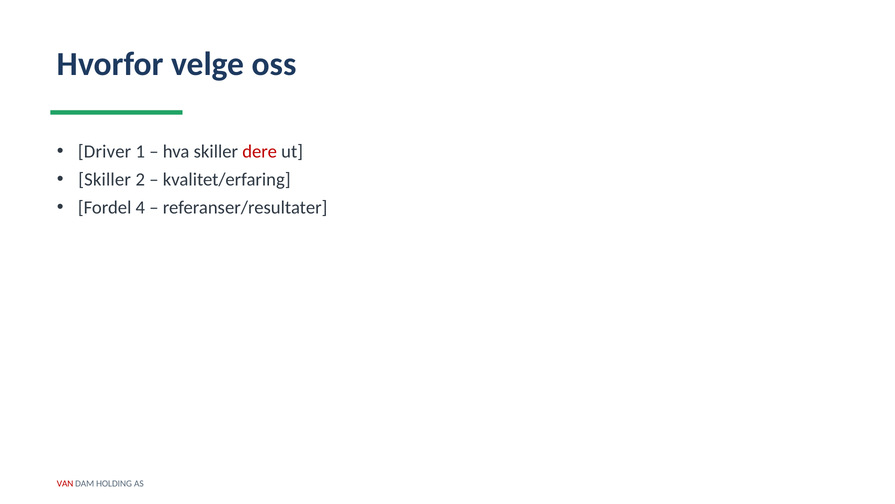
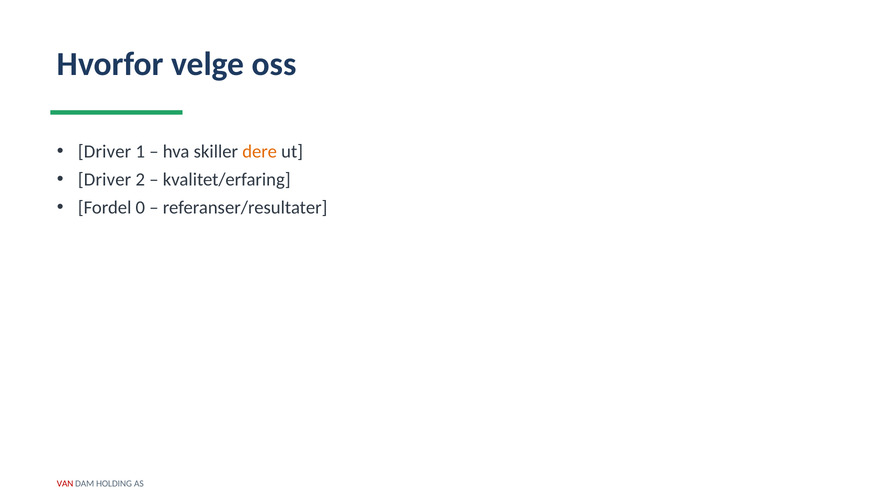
dere colour: red -> orange
Skiller at (105, 180): Skiller -> Driver
4: 4 -> 0
